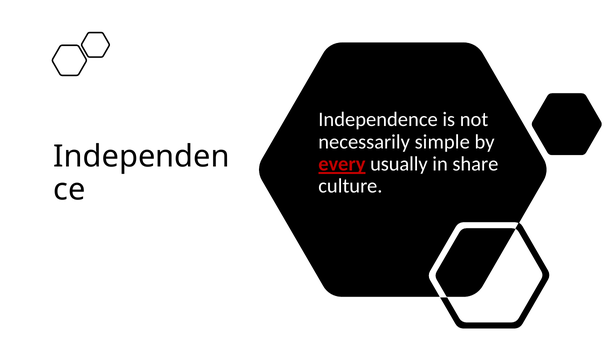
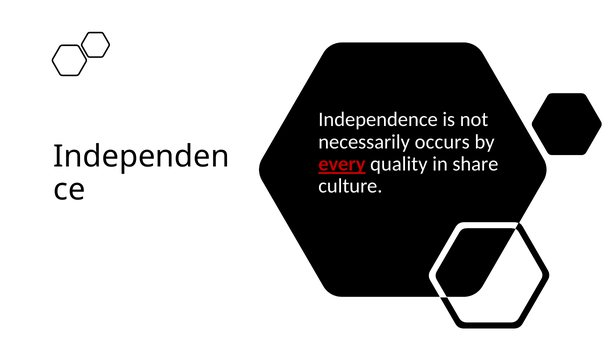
simple: simple -> occurs
usually: usually -> quality
